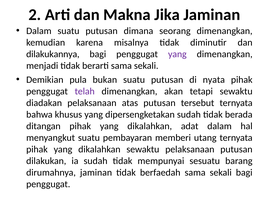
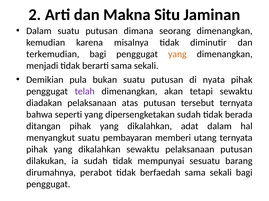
Jika: Jika -> Situ
dilakukannya: dilakukannya -> terkemudian
yang at (177, 54) colour: purple -> orange
khusus: khusus -> seperti
dirumahnya jaminan: jaminan -> perabot
